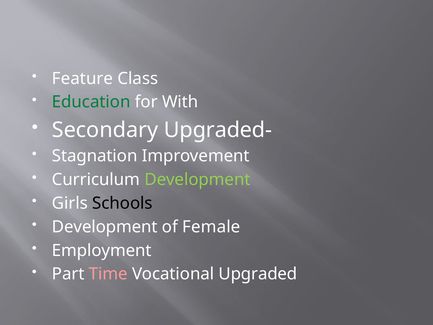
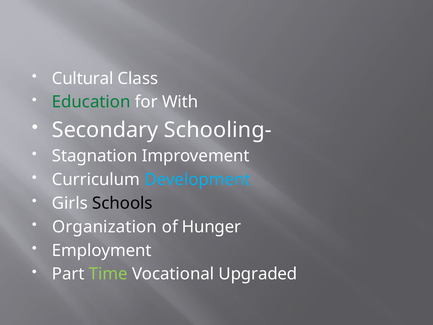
Feature: Feature -> Cultural
Upgraded-: Upgraded- -> Schooling-
Development at (197, 179) colour: light green -> light blue
Development at (105, 227): Development -> Organization
Female: Female -> Hunger
Time colour: pink -> light green
